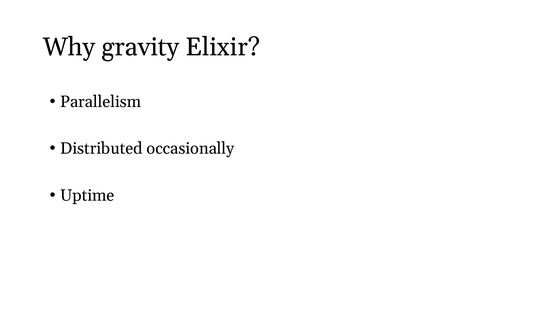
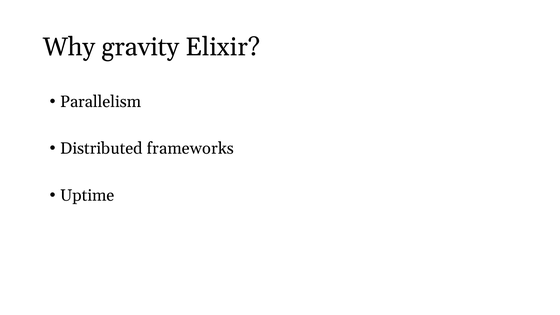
occasionally: occasionally -> frameworks
